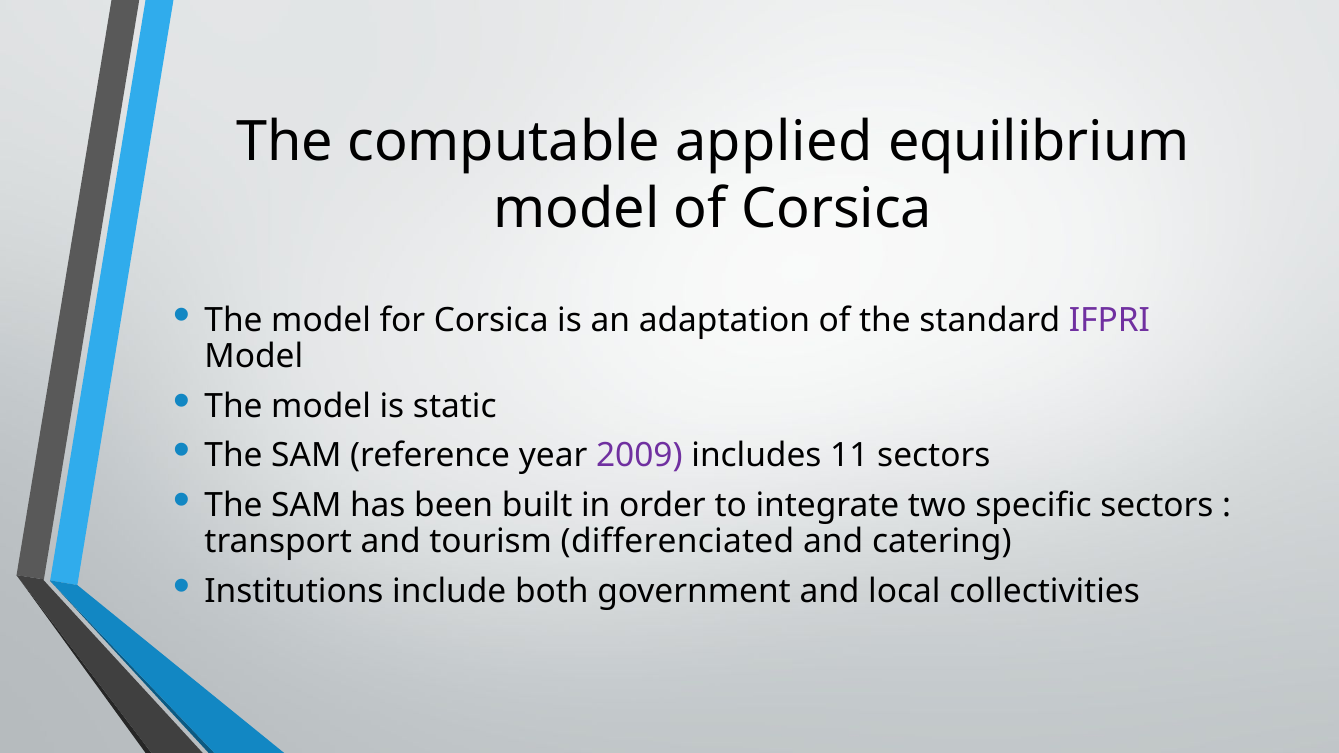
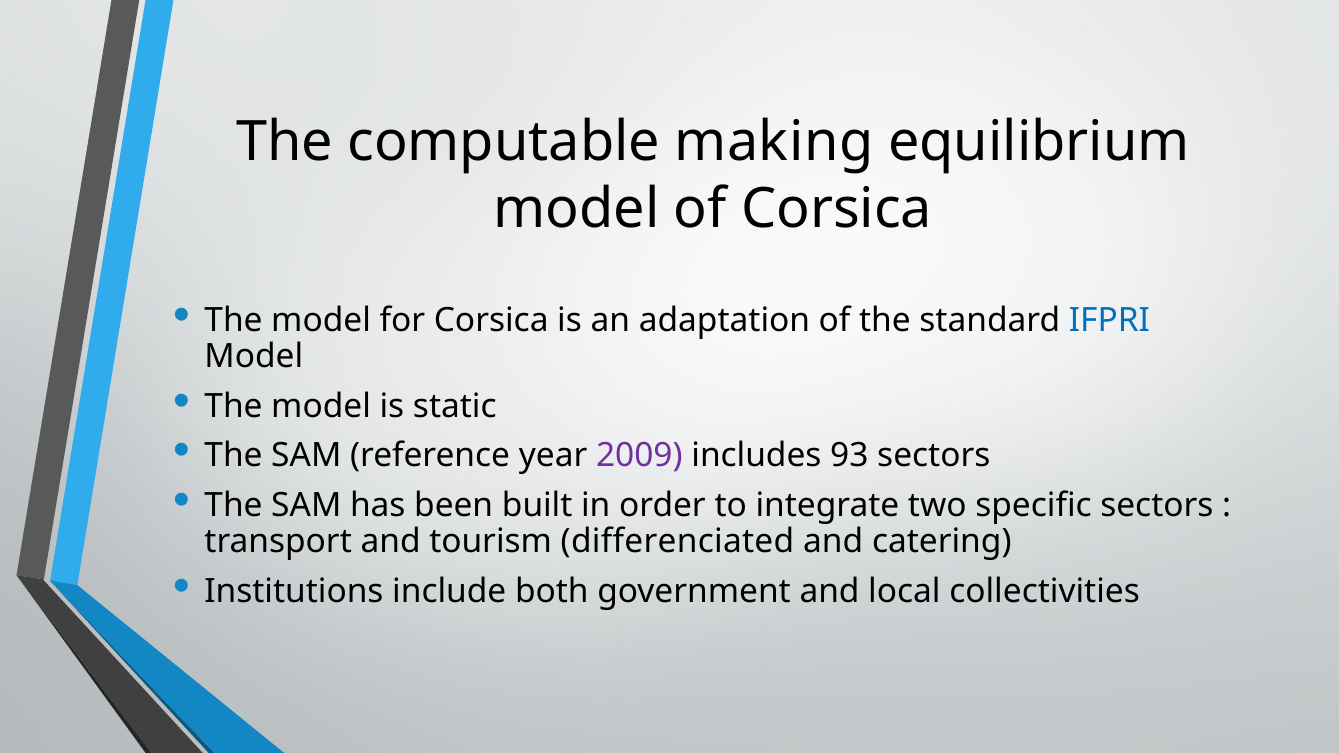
applied: applied -> making
IFPRI colour: purple -> blue
11: 11 -> 93
